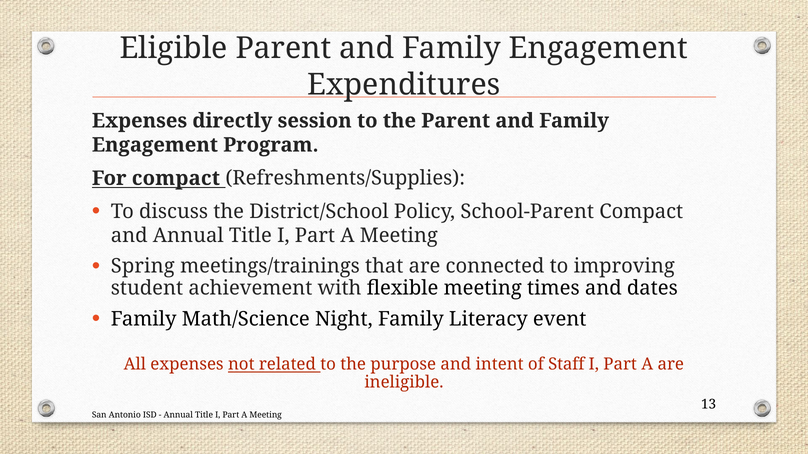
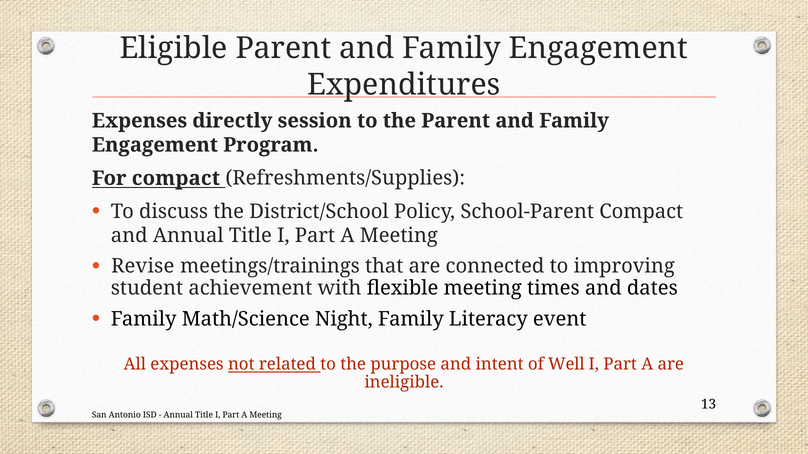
Spring: Spring -> Revise
Staff: Staff -> Well
